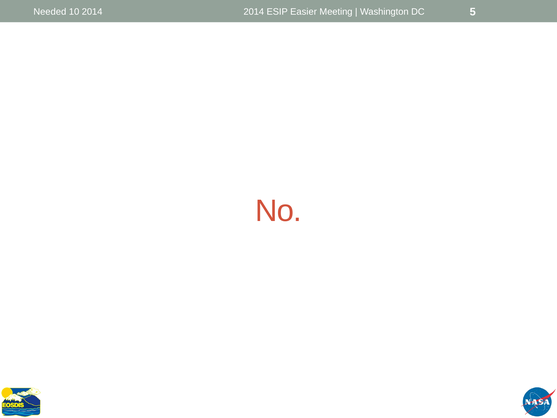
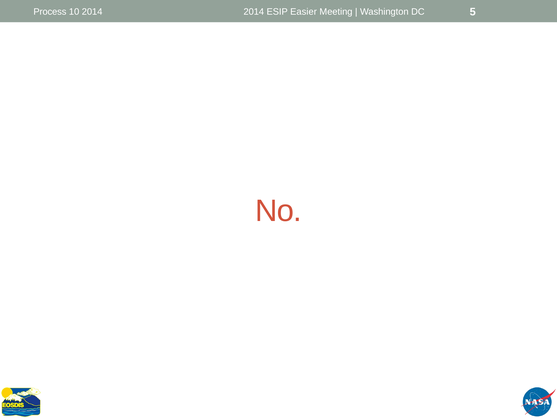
Needed: Needed -> Process
